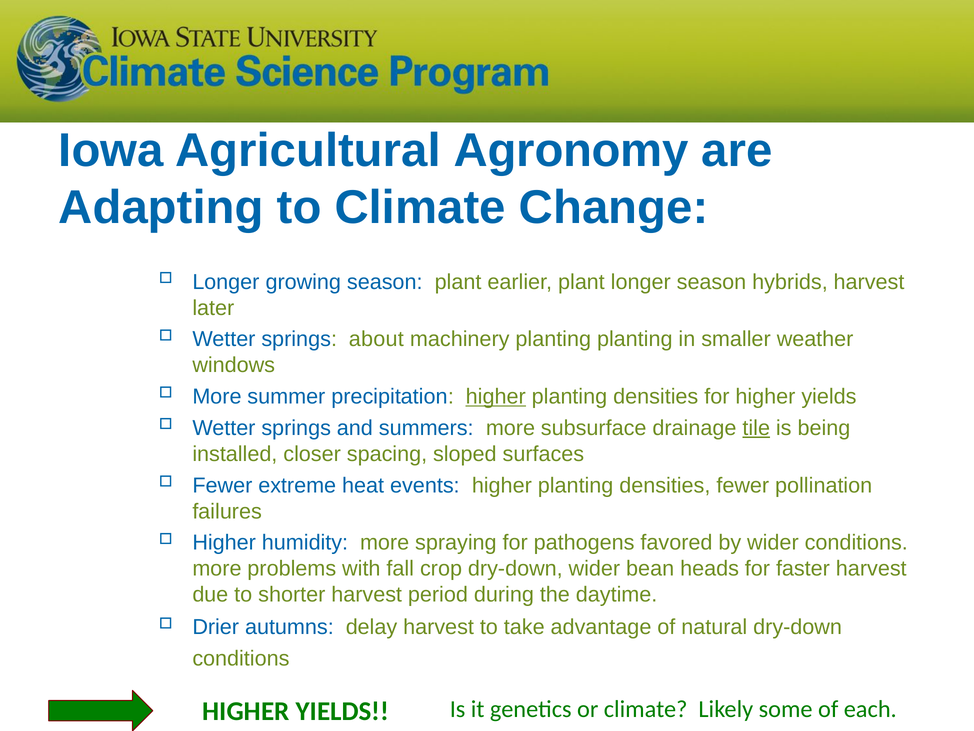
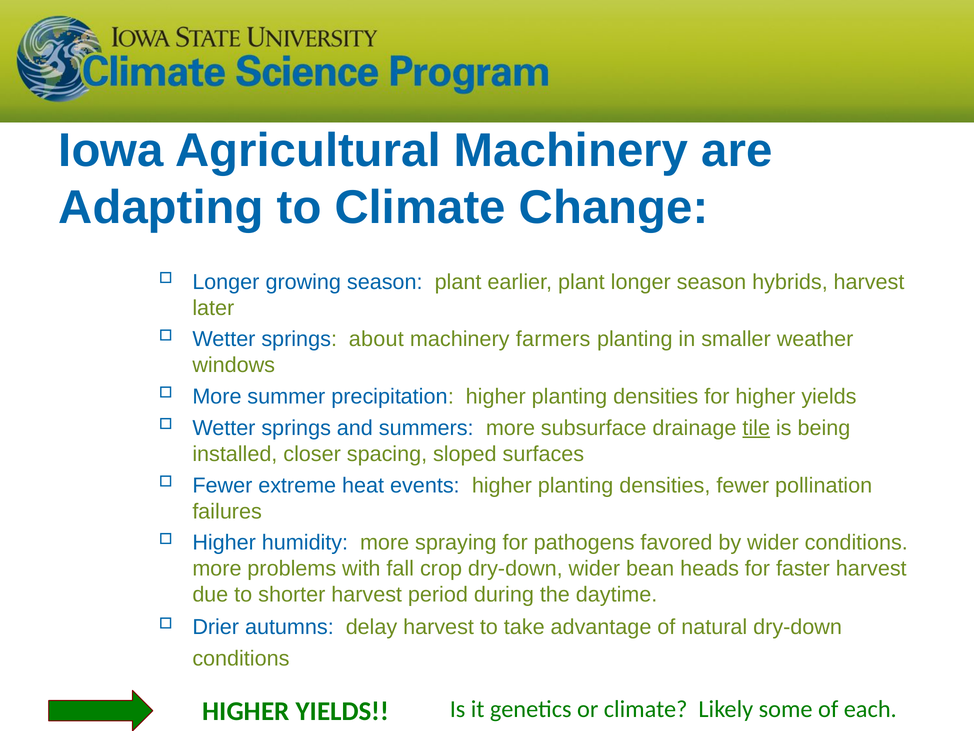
Agricultural Agronomy: Agronomy -> Machinery
machinery planting: planting -> farmers
higher at (496, 396) underline: present -> none
